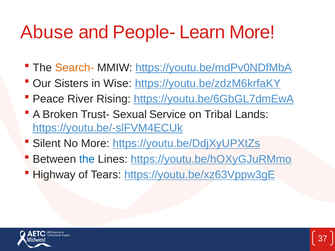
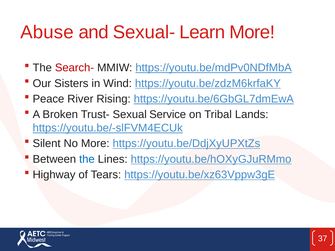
People-: People- -> Sexual-
Search- colour: orange -> red
Wise: Wise -> Wind
